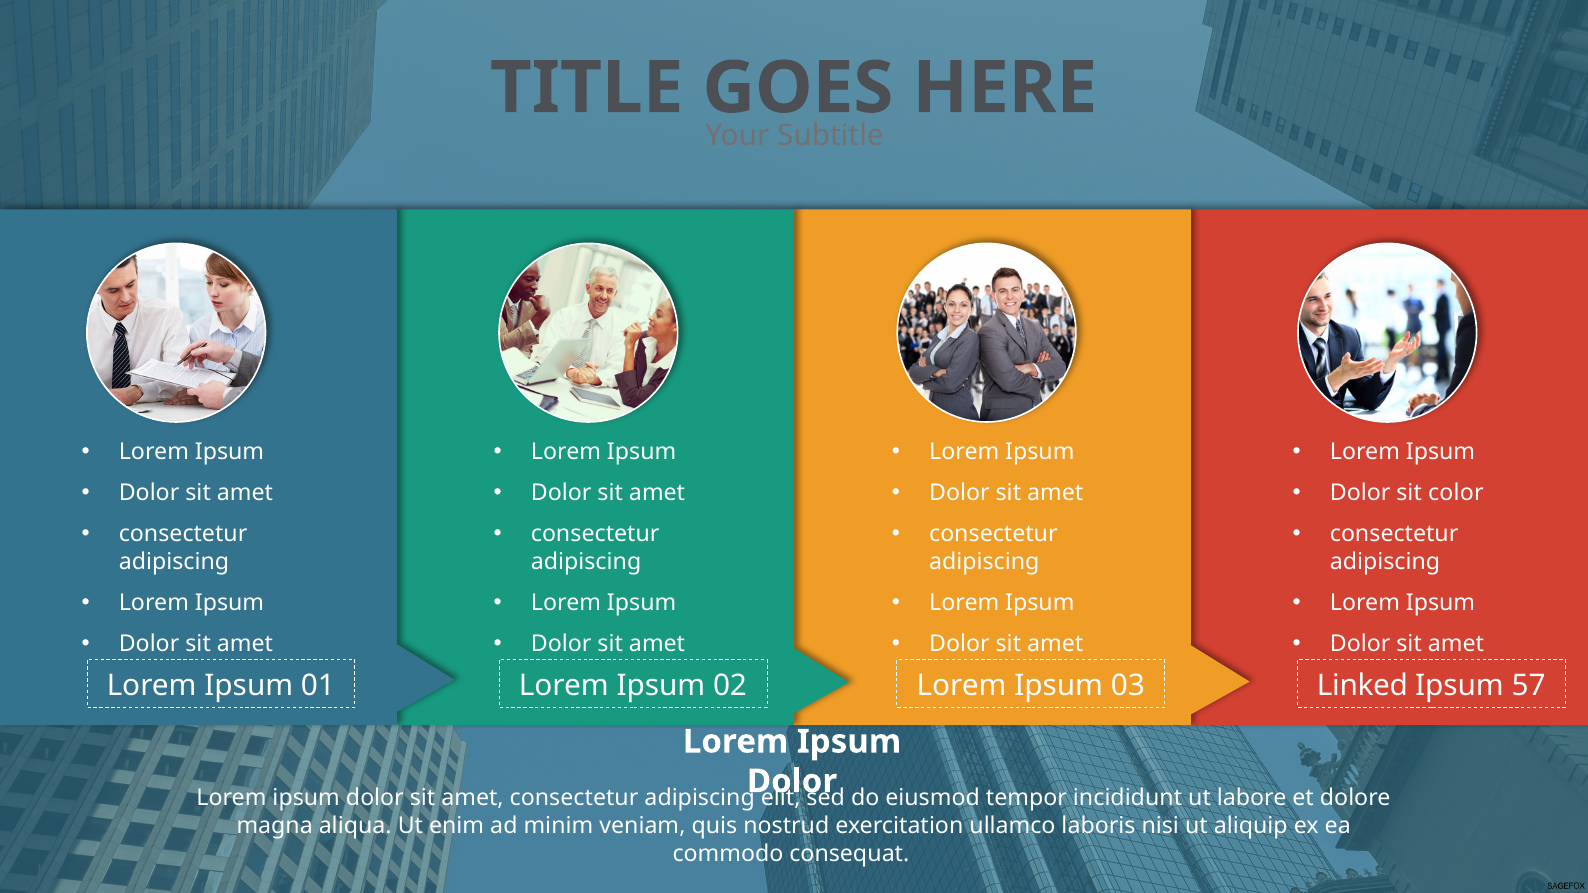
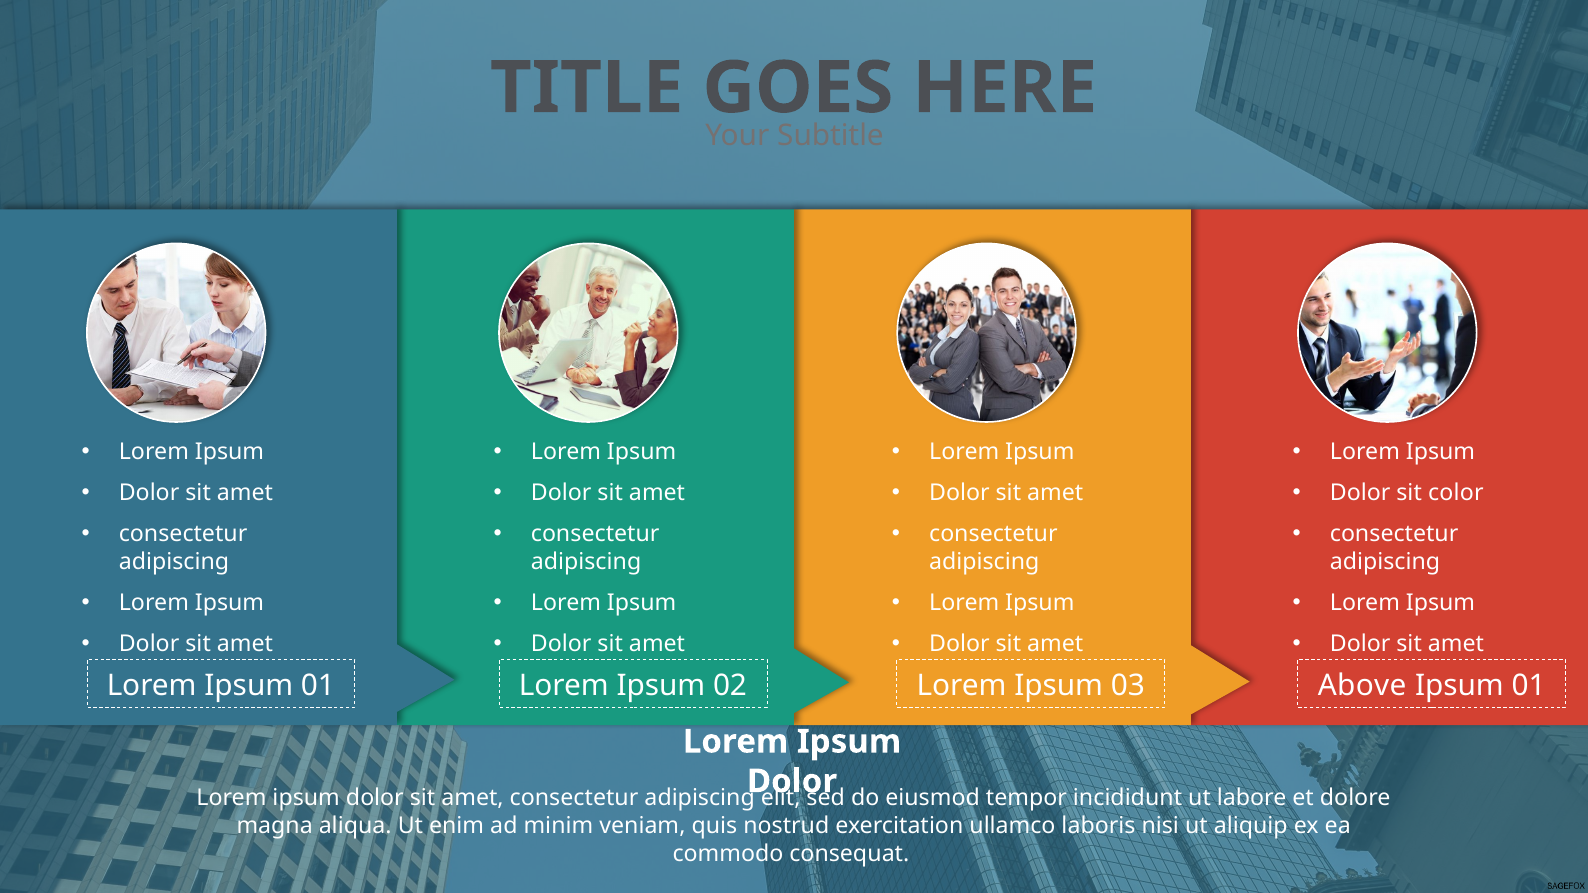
Linked: Linked -> Above
57 at (1529, 686): 57 -> 01
